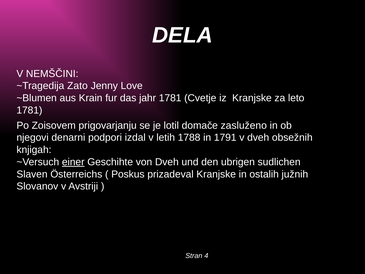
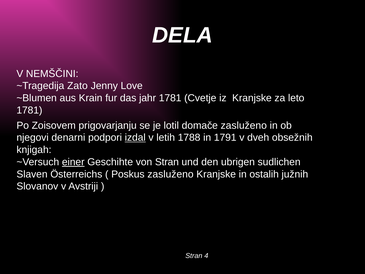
izdal underline: none -> present
von Dveh: Dveh -> Stran
Poskus prizadeval: prizadeval -> zasluženo
